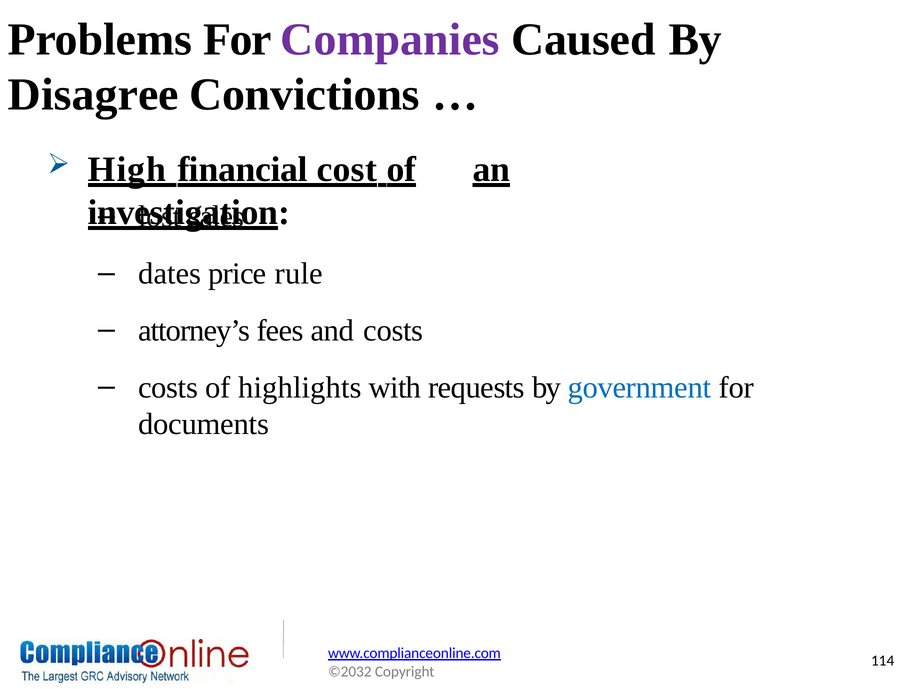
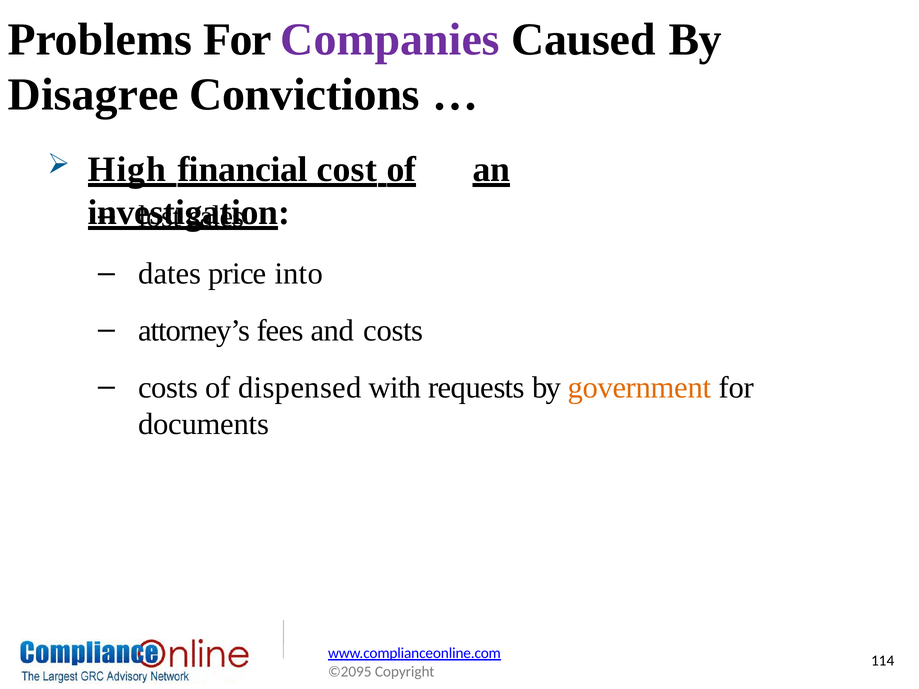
rule: rule -> into
highlights: highlights -> dispensed
government colour: blue -> orange
©2032: ©2032 -> ©2095
